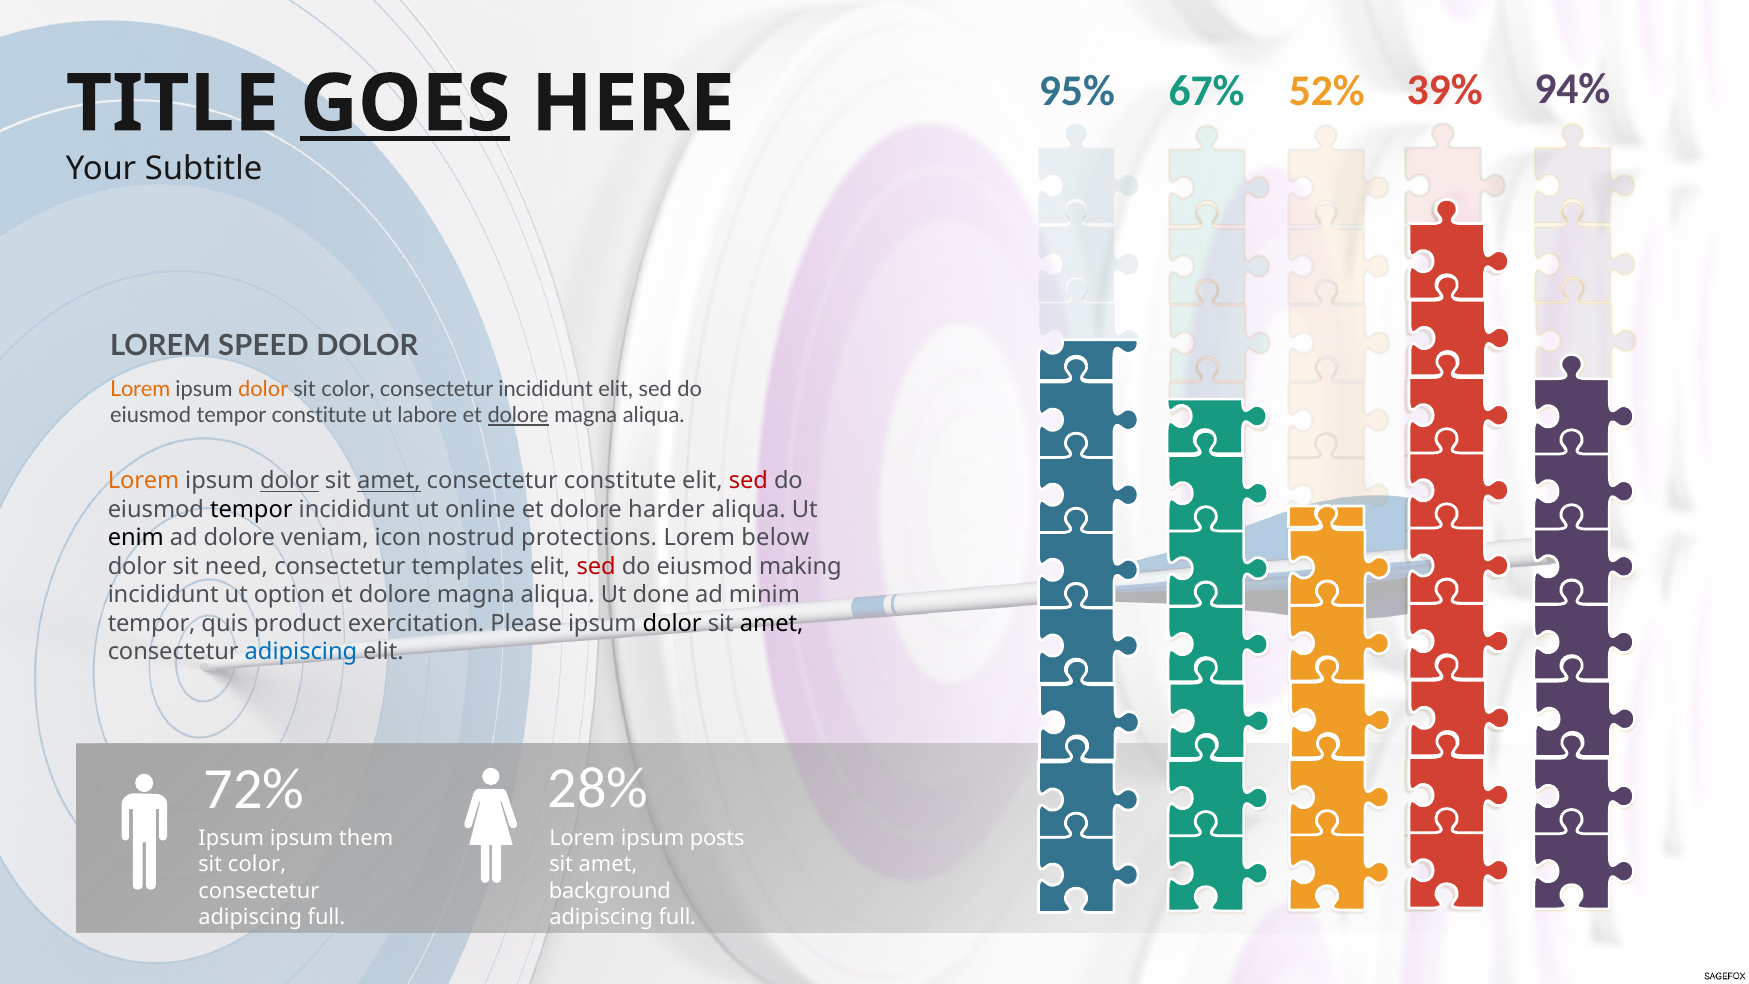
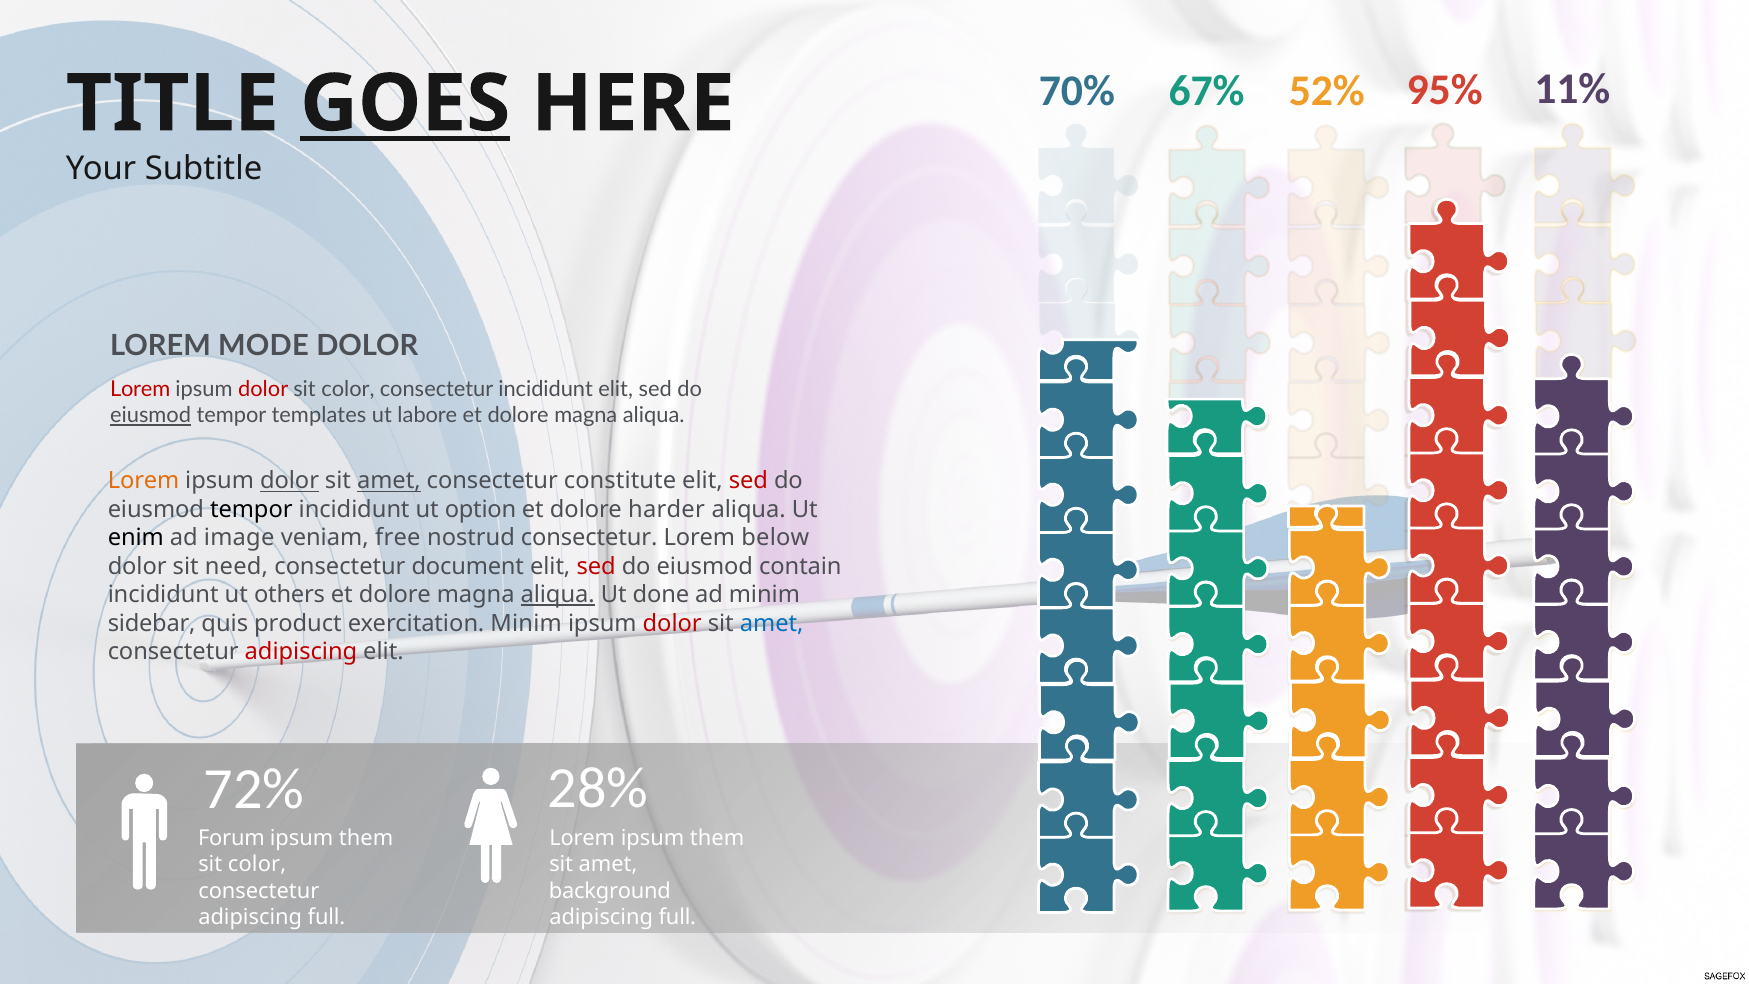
94%: 94% -> 11%
95%: 95% -> 70%
39%: 39% -> 95%
SPEED: SPEED -> MODE
Lorem at (140, 389) colour: orange -> red
dolor at (263, 389) colour: orange -> red
eiusmod at (151, 416) underline: none -> present
tempor constitute: constitute -> templates
dolore at (518, 416) underline: present -> none
online: online -> option
ad dolore: dolore -> image
icon: icon -> free
nostrud protections: protections -> consectetur
templates: templates -> document
making: making -> contain
option: option -> others
aliqua at (558, 595) underline: none -> present
tempor at (152, 623): tempor -> sidebar
exercitation Please: Please -> Minim
dolor at (672, 623) colour: black -> red
amet at (772, 623) colour: black -> blue
adipiscing at (301, 652) colour: blue -> red
Ipsum at (231, 838): Ipsum -> Forum
Lorem ipsum posts: posts -> them
